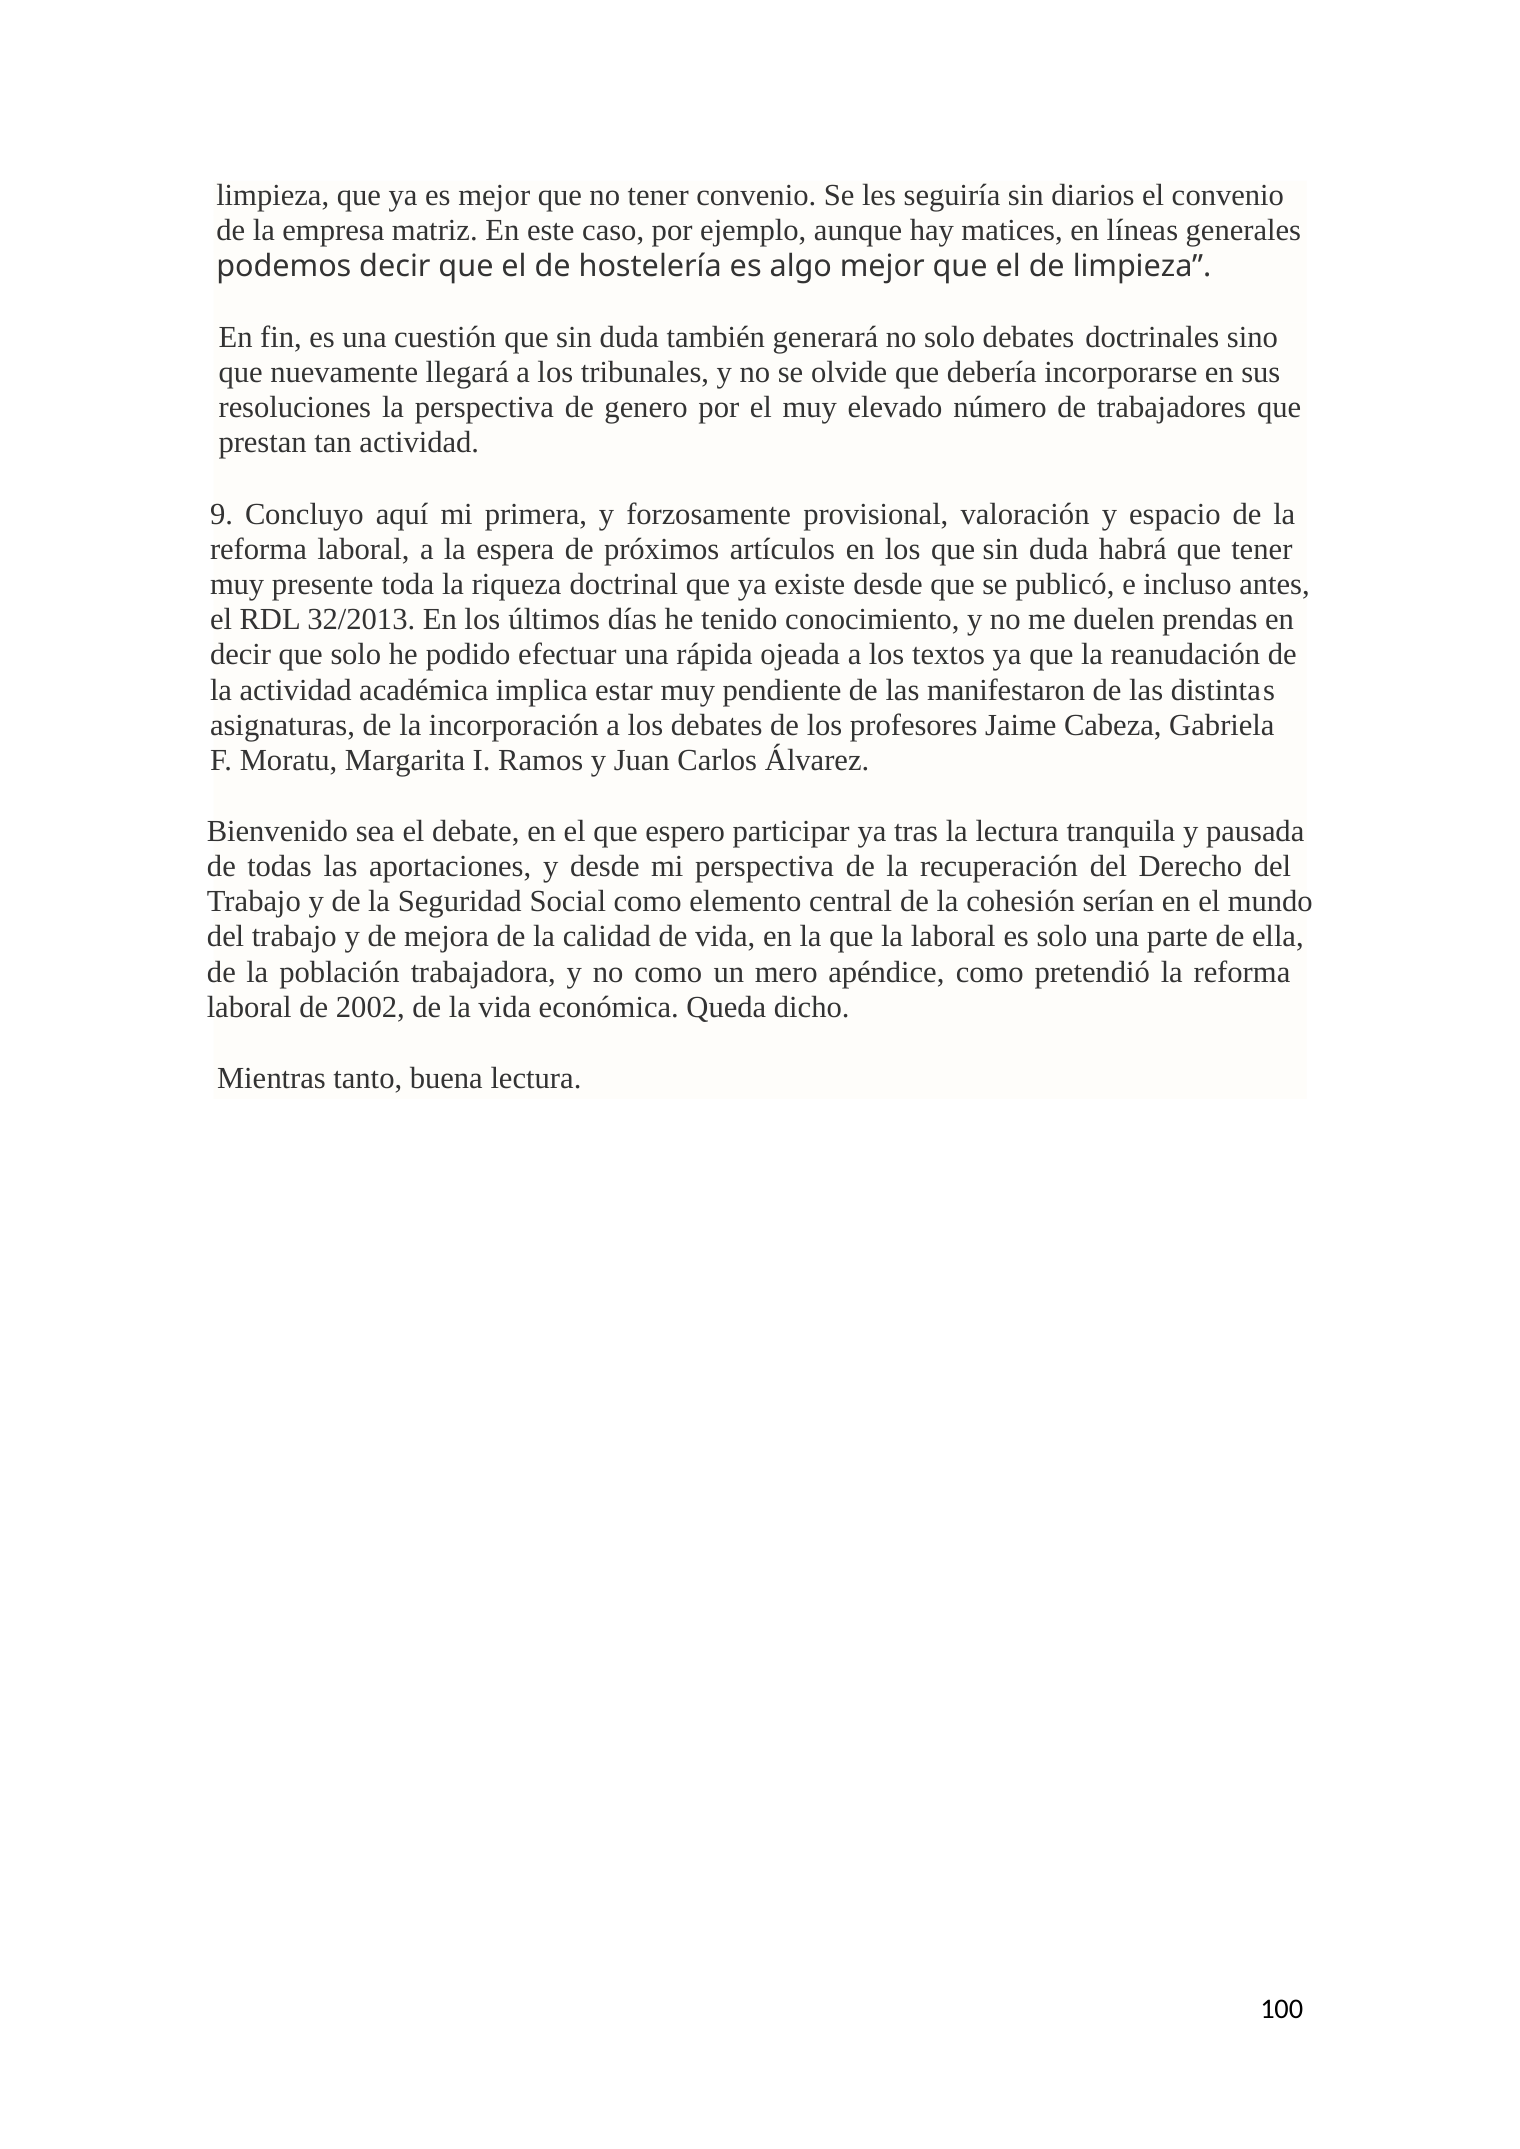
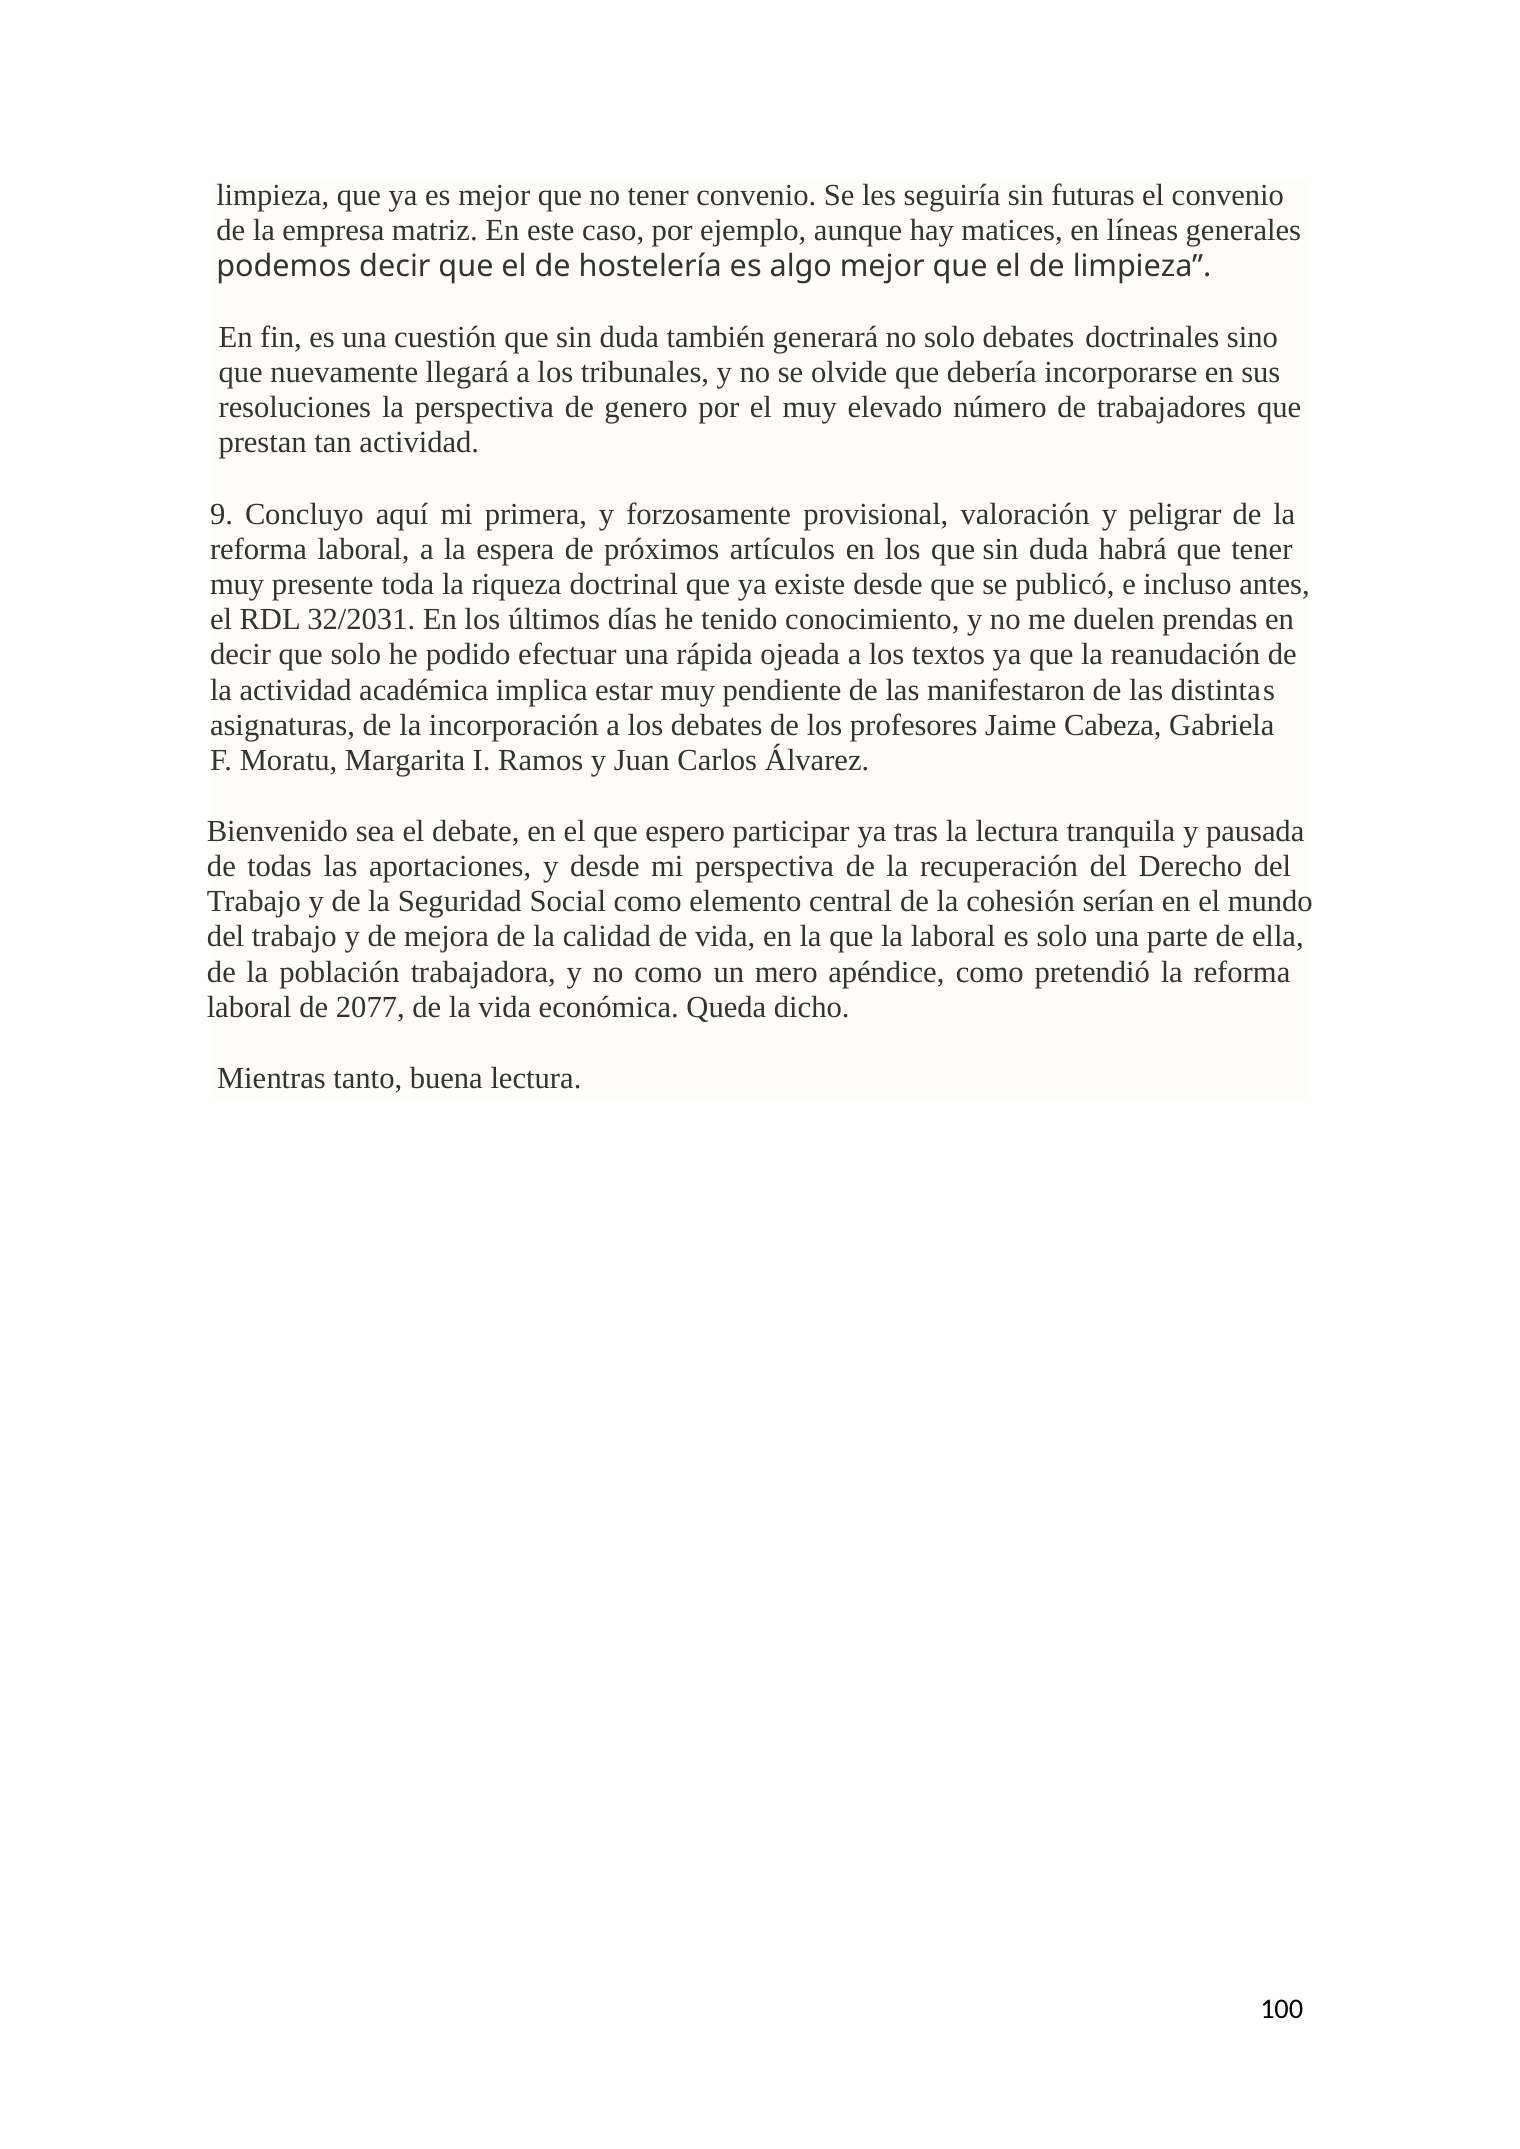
diarios: diarios -> futuras
espacio: espacio -> peligrar
32/2013: 32/2013 -> 32/2031
2002: 2002 -> 2077
